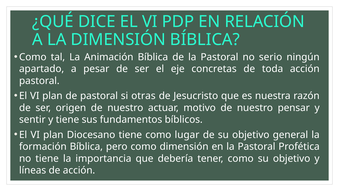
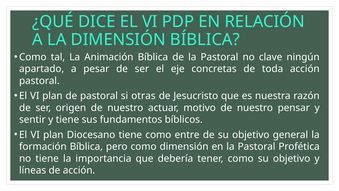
serio: serio -> clave
lugar: lugar -> entre
